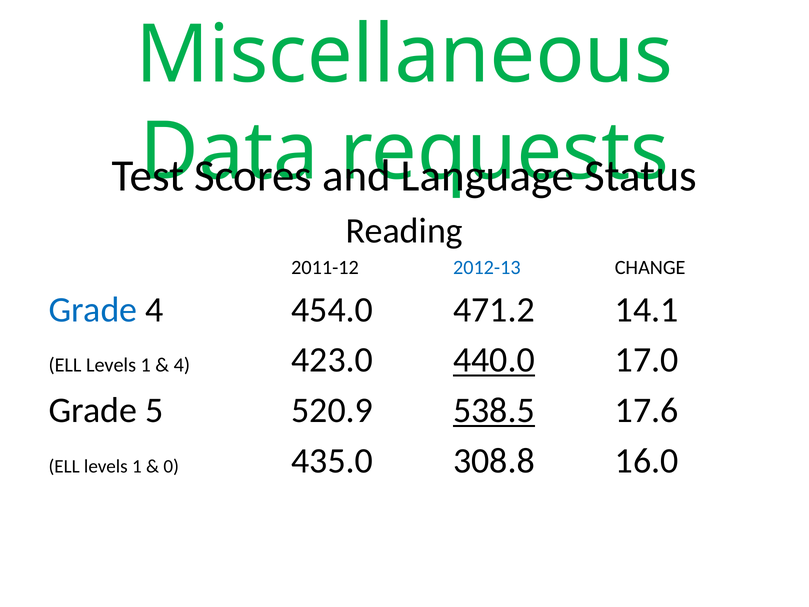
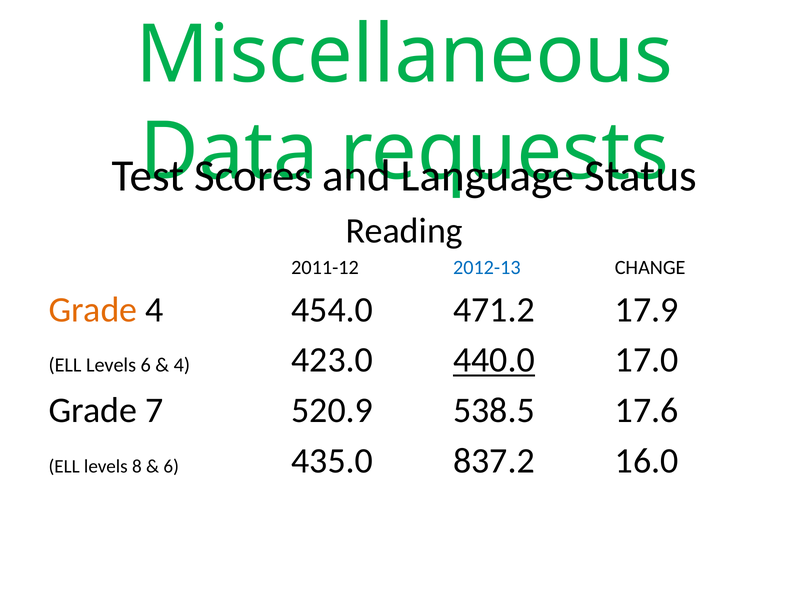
Grade at (93, 310) colour: blue -> orange
14.1: 14.1 -> 17.9
1 at (146, 365): 1 -> 6
5: 5 -> 7
538.5 underline: present -> none
1 at (137, 466): 1 -> 8
0 at (171, 466): 0 -> 6
308.8: 308.8 -> 837.2
